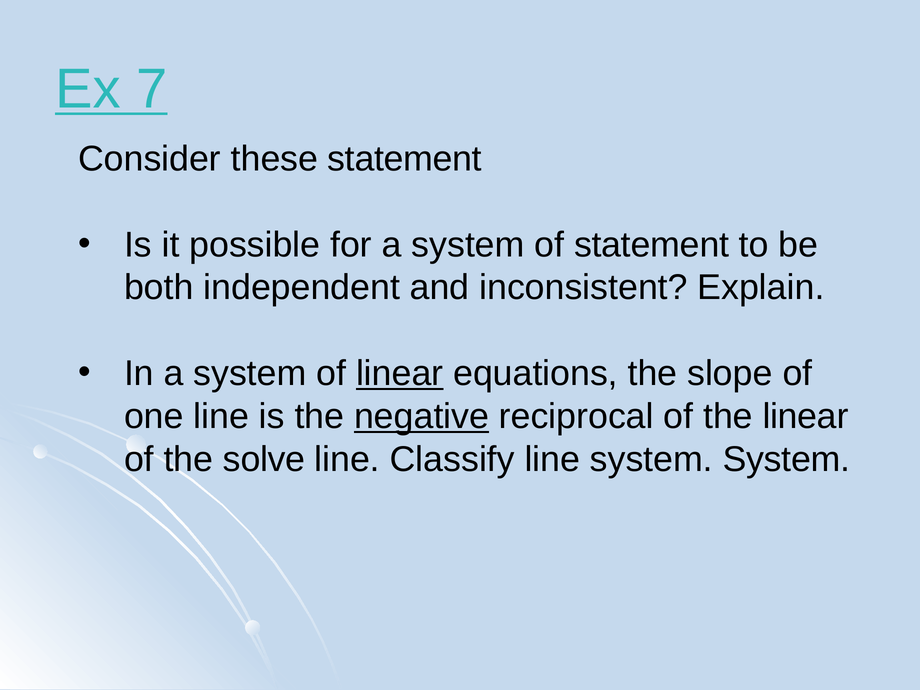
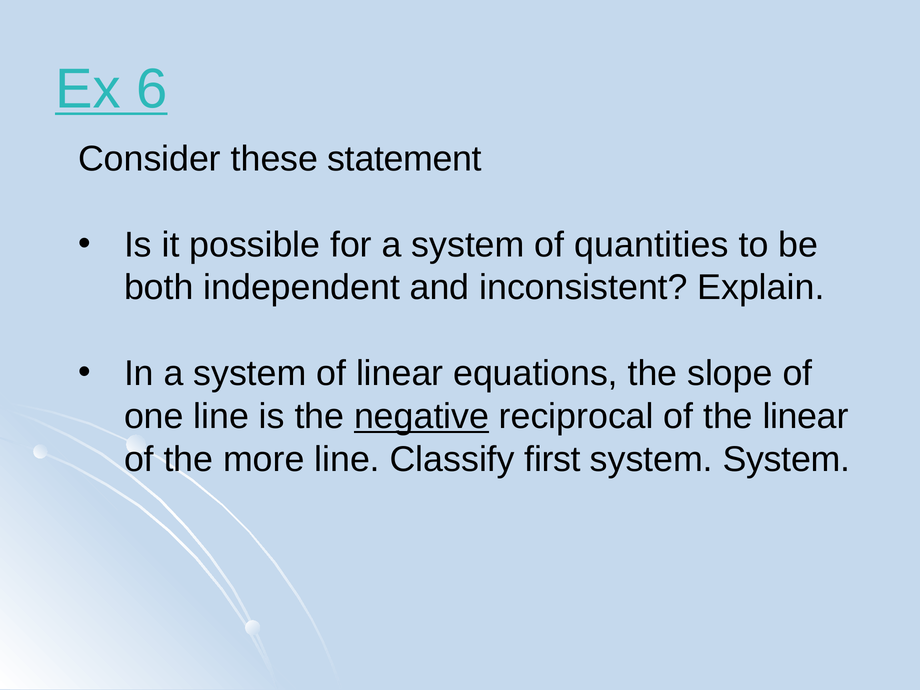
7: 7 -> 6
of statement: statement -> quantities
linear at (400, 374) underline: present -> none
solve: solve -> more
Classify line: line -> first
